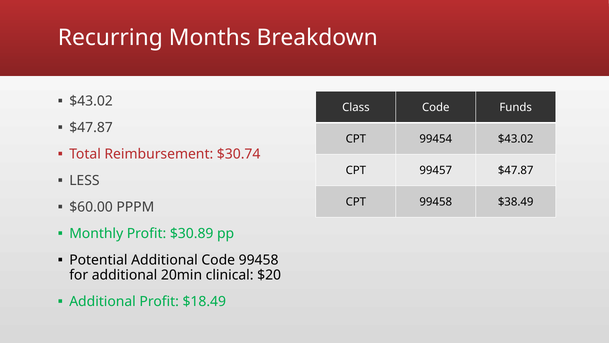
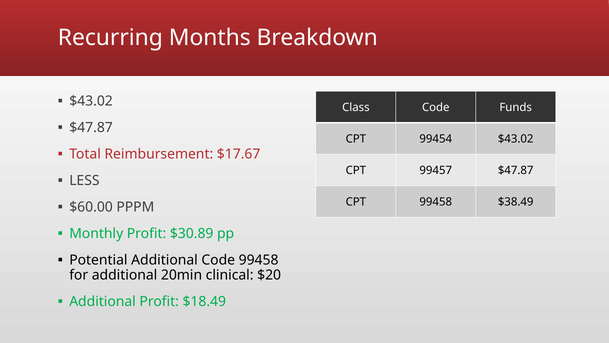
$30.74: $30.74 -> $17.67
